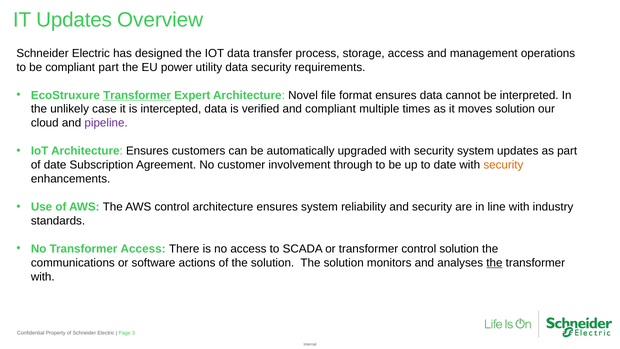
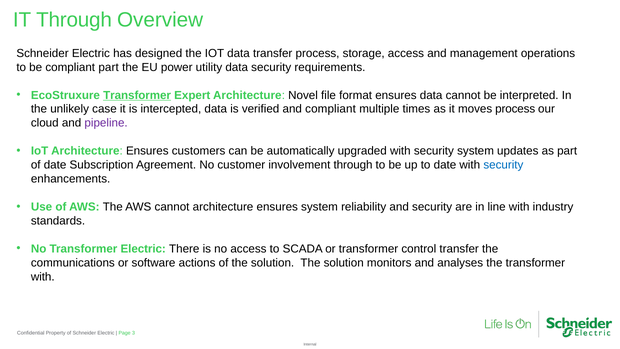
IT Updates: Updates -> Through
moves solution: solution -> process
security at (503, 165) colour: orange -> blue
AWS control: control -> cannot
Transformer Access: Access -> Electric
control solution: solution -> transfer
the at (494, 263) underline: present -> none
